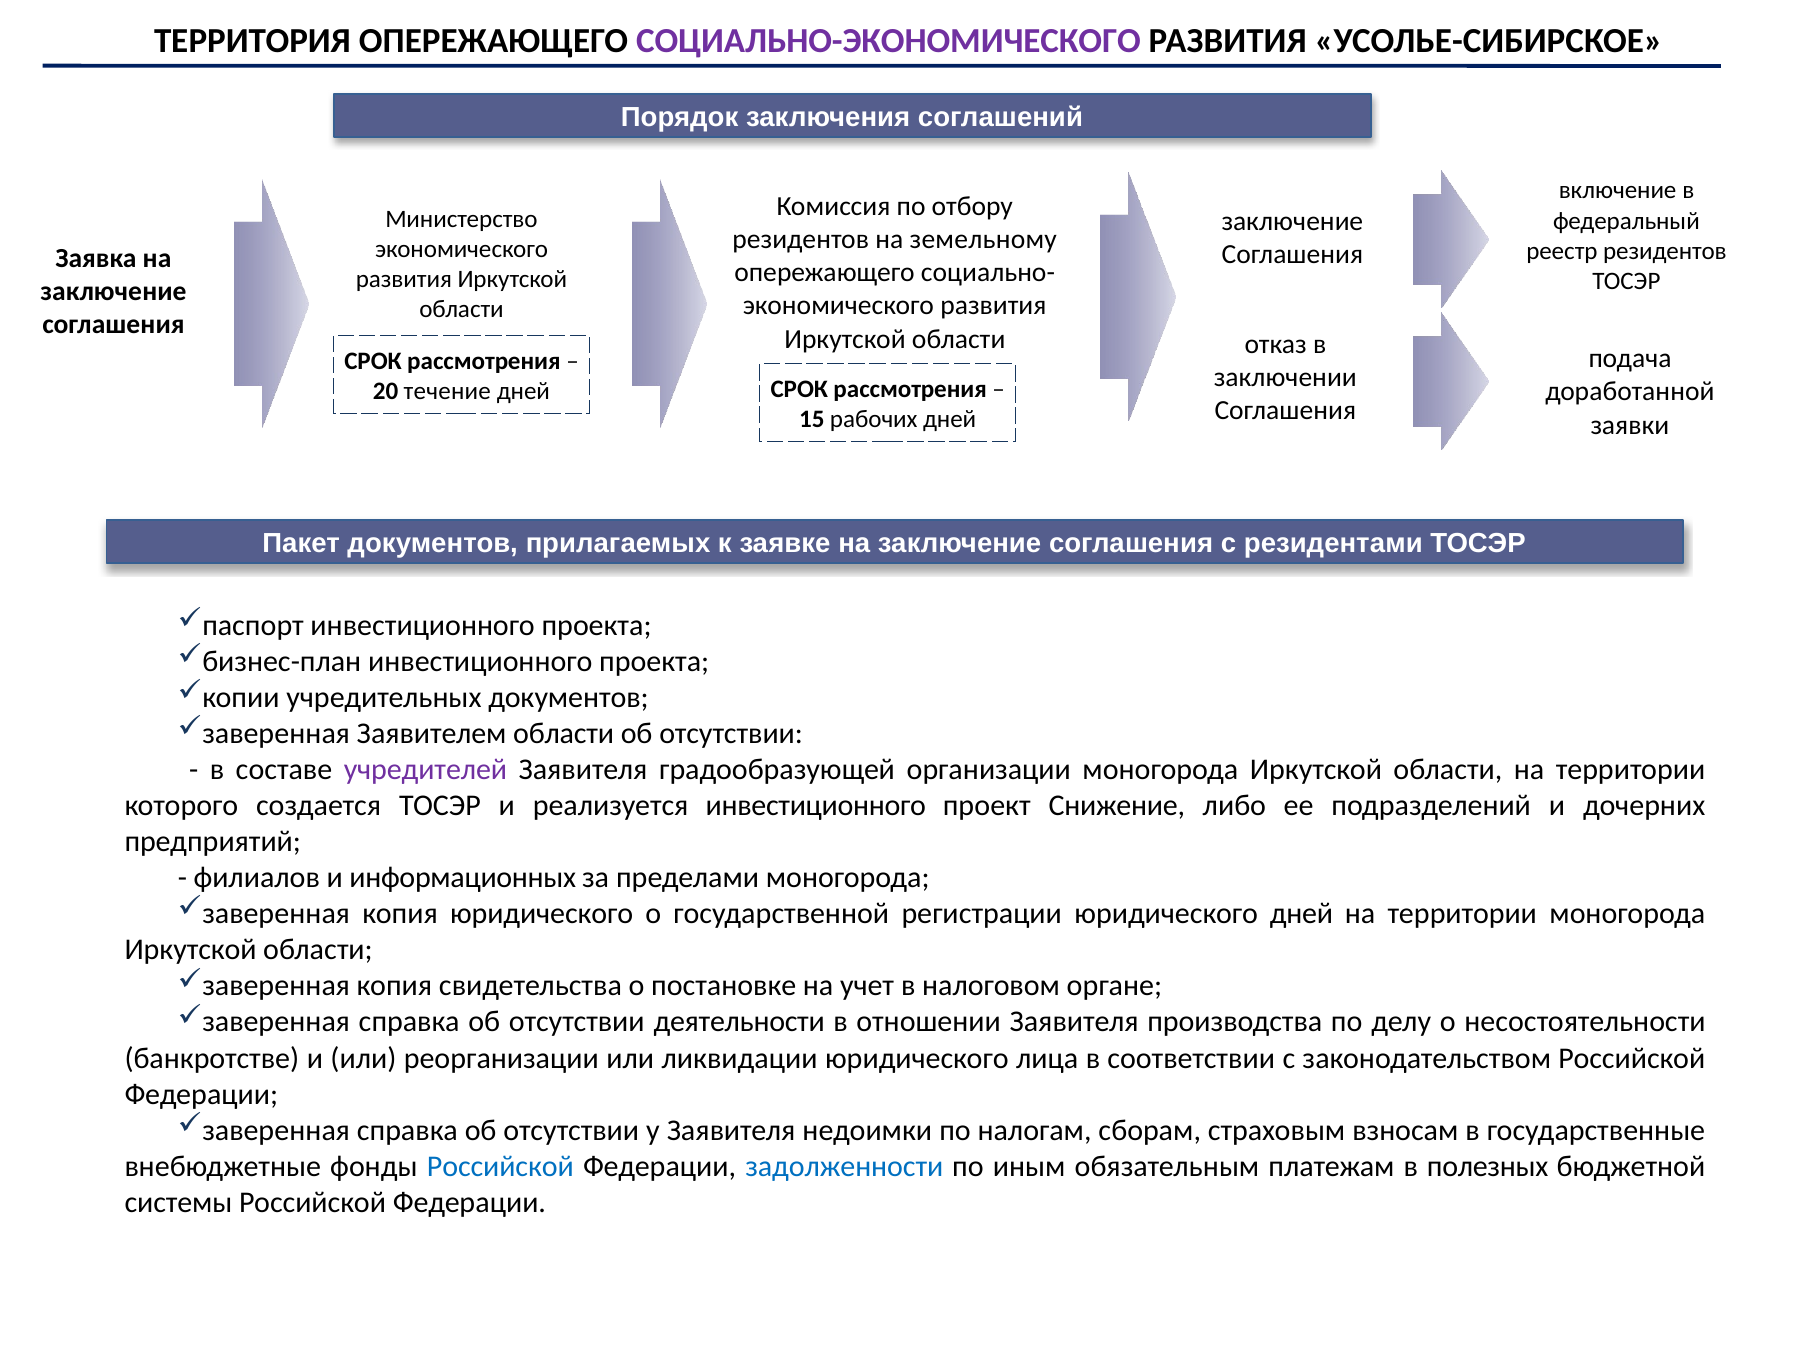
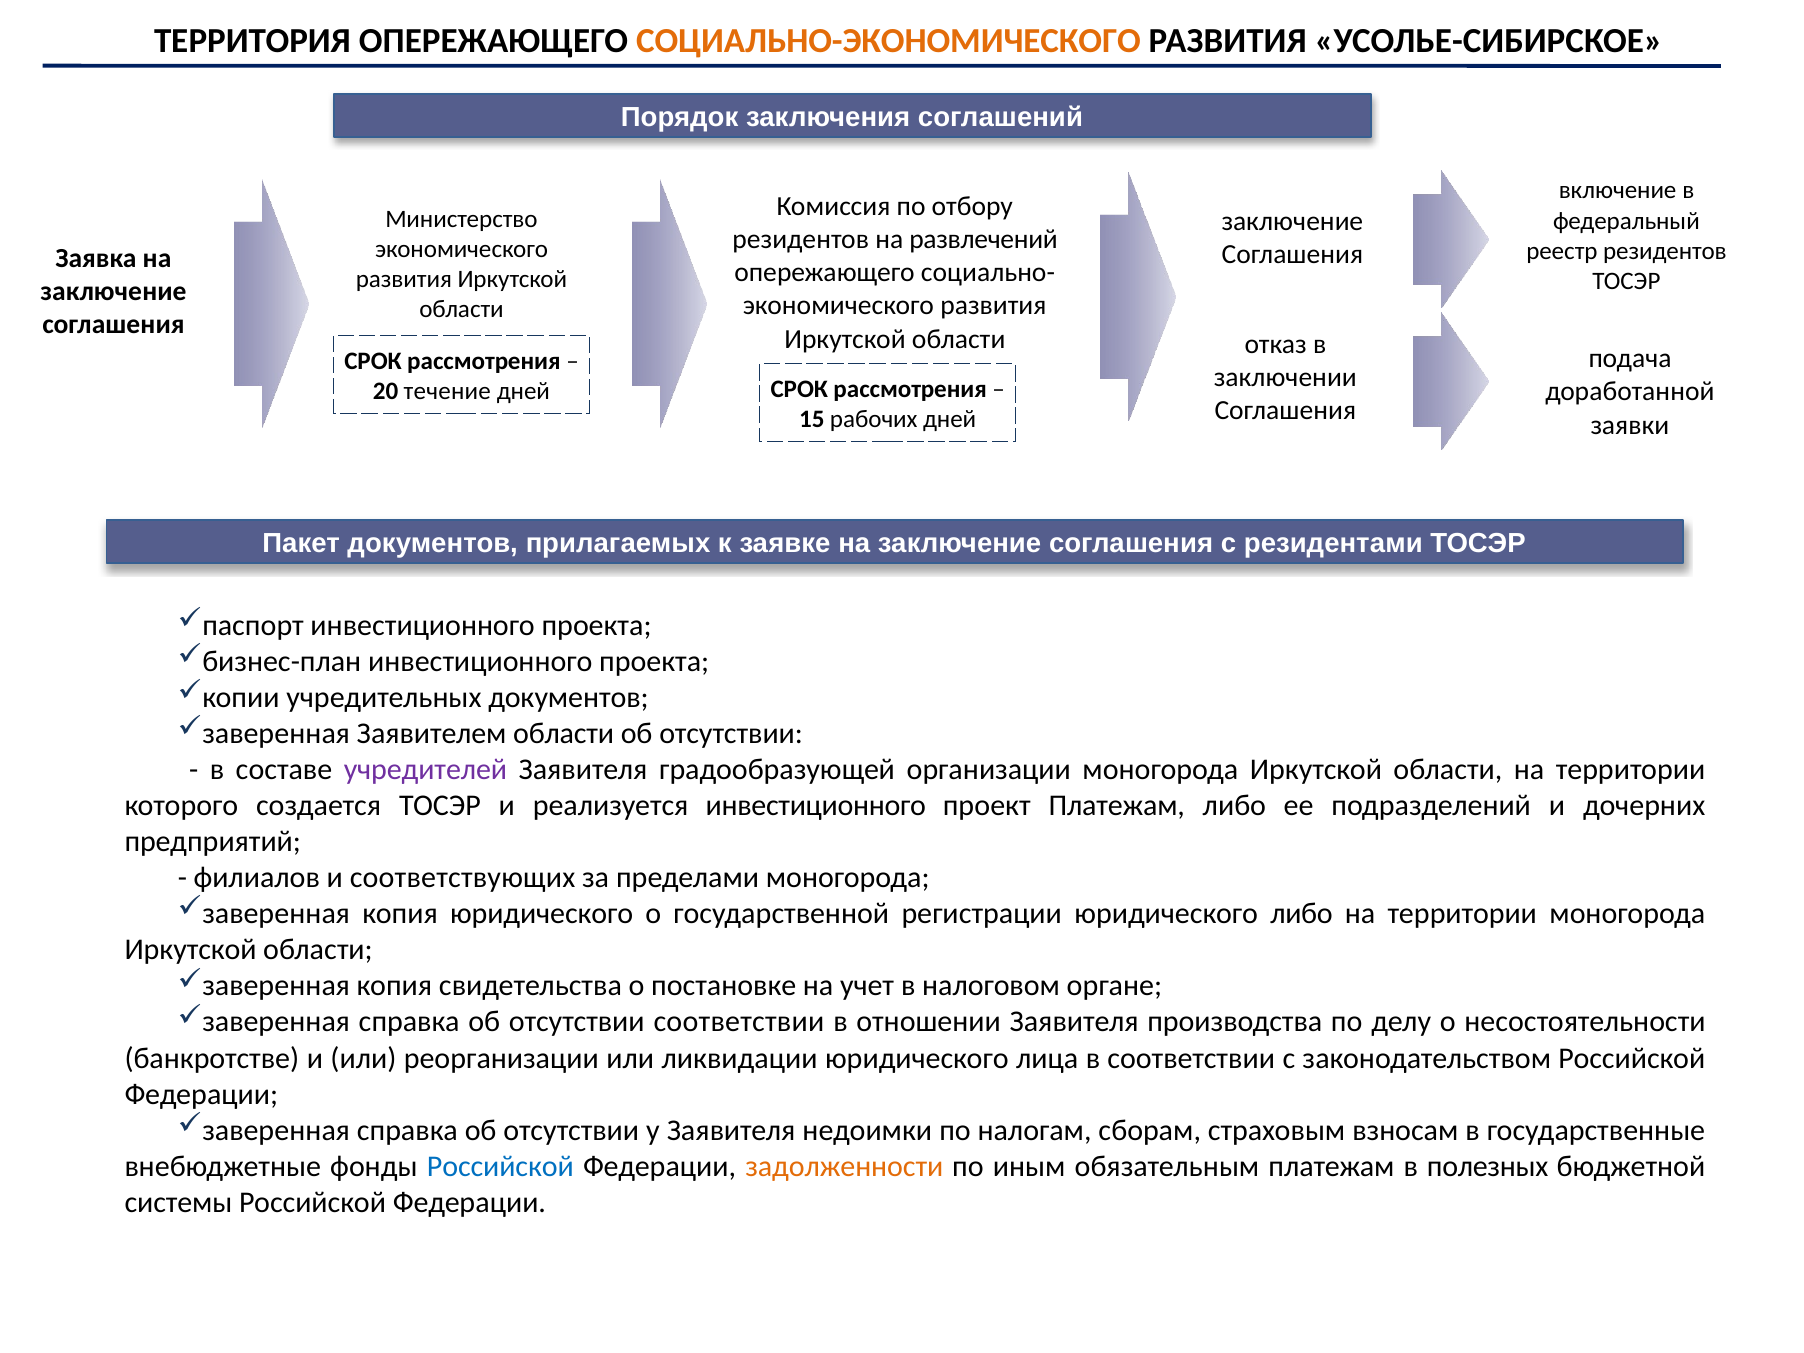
СОЦИАЛЬНО-ЭКОНОМИЧЕСКОГО colour: purple -> orange
земельному: земельному -> развлечений
проект Снижение: Снижение -> Платежам
информационных: информационных -> соответствующих
юридического дней: дней -> либо
отсутствии деятельности: деятельности -> соответствии
задолженности colour: blue -> orange
